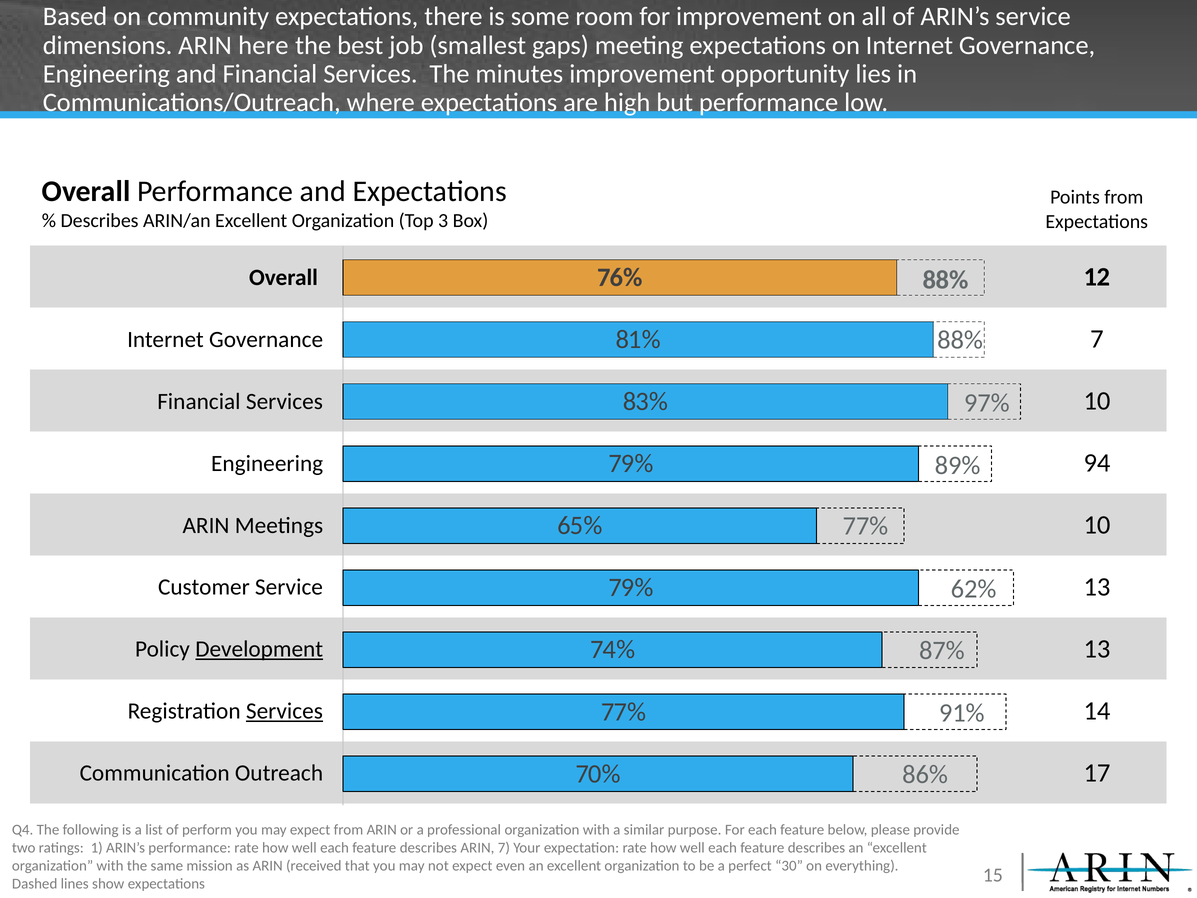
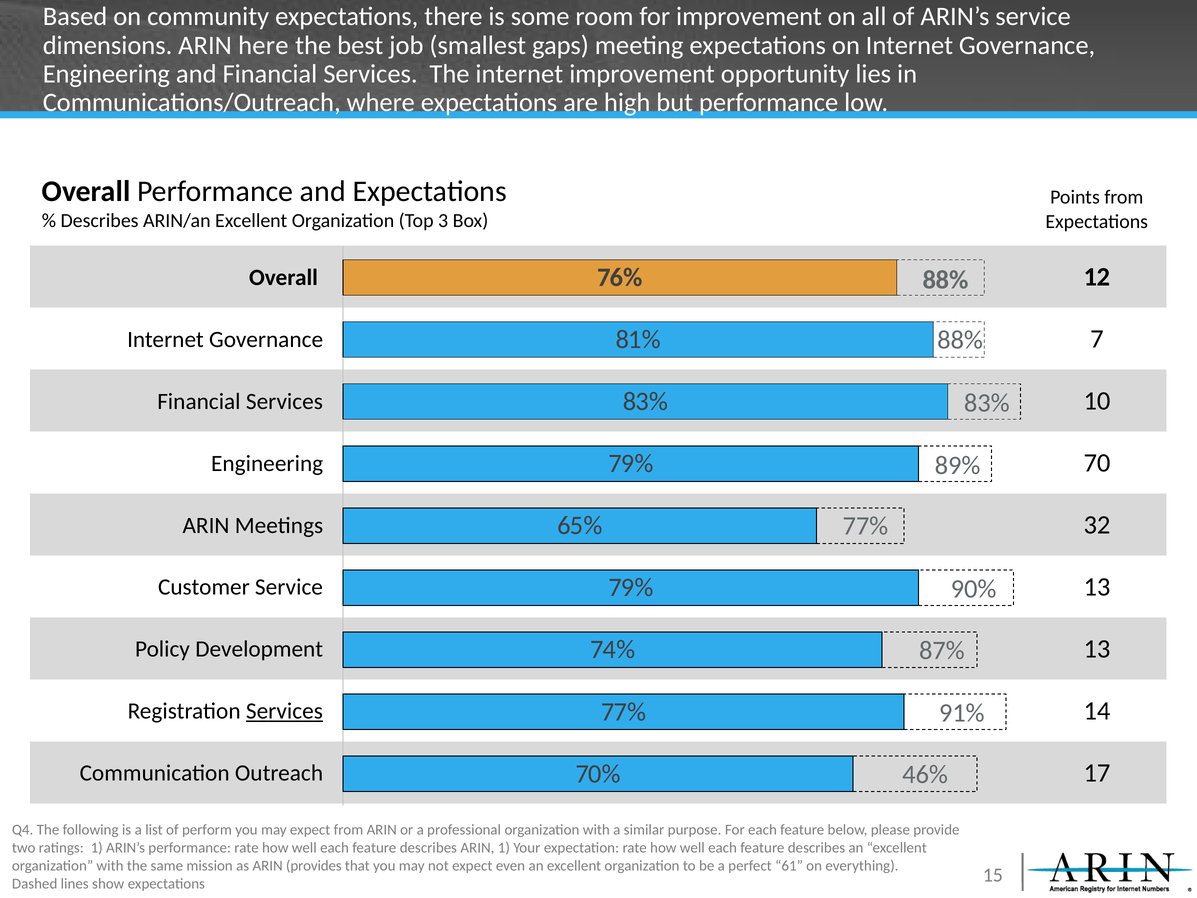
The minutes: minutes -> internet
97% at (987, 403): 97% -> 83%
94: 94 -> 70
Meetings 10: 10 -> 32
62%: 62% -> 90%
Development underline: present -> none
86%: 86% -> 46%
ARIN 7: 7 -> 1
received: received -> provides
30: 30 -> 61
